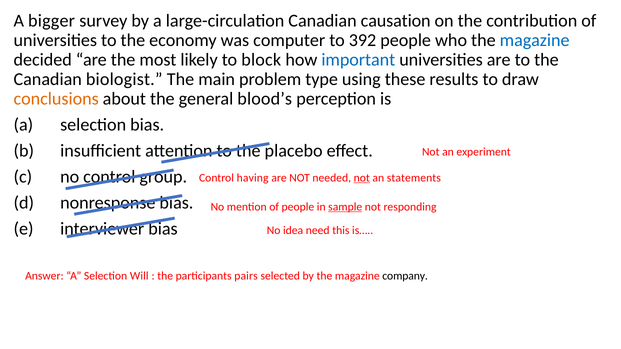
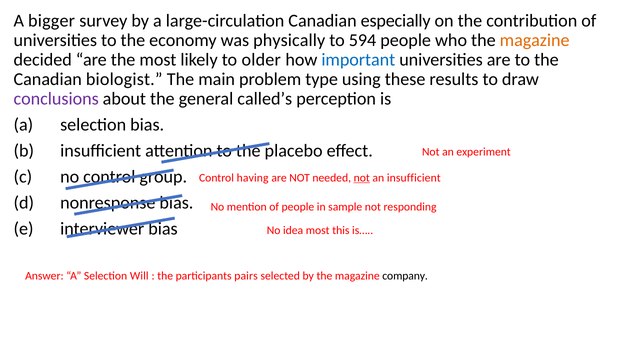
causation: causation -> especially
computer: computer -> physically
392: 392 -> 594
magazine at (535, 40) colour: blue -> orange
block: block -> older
conclusions colour: orange -> purple
blood’s: blood’s -> called’s
an statements: statements -> insufficient
sample underline: present -> none
idea need: need -> most
